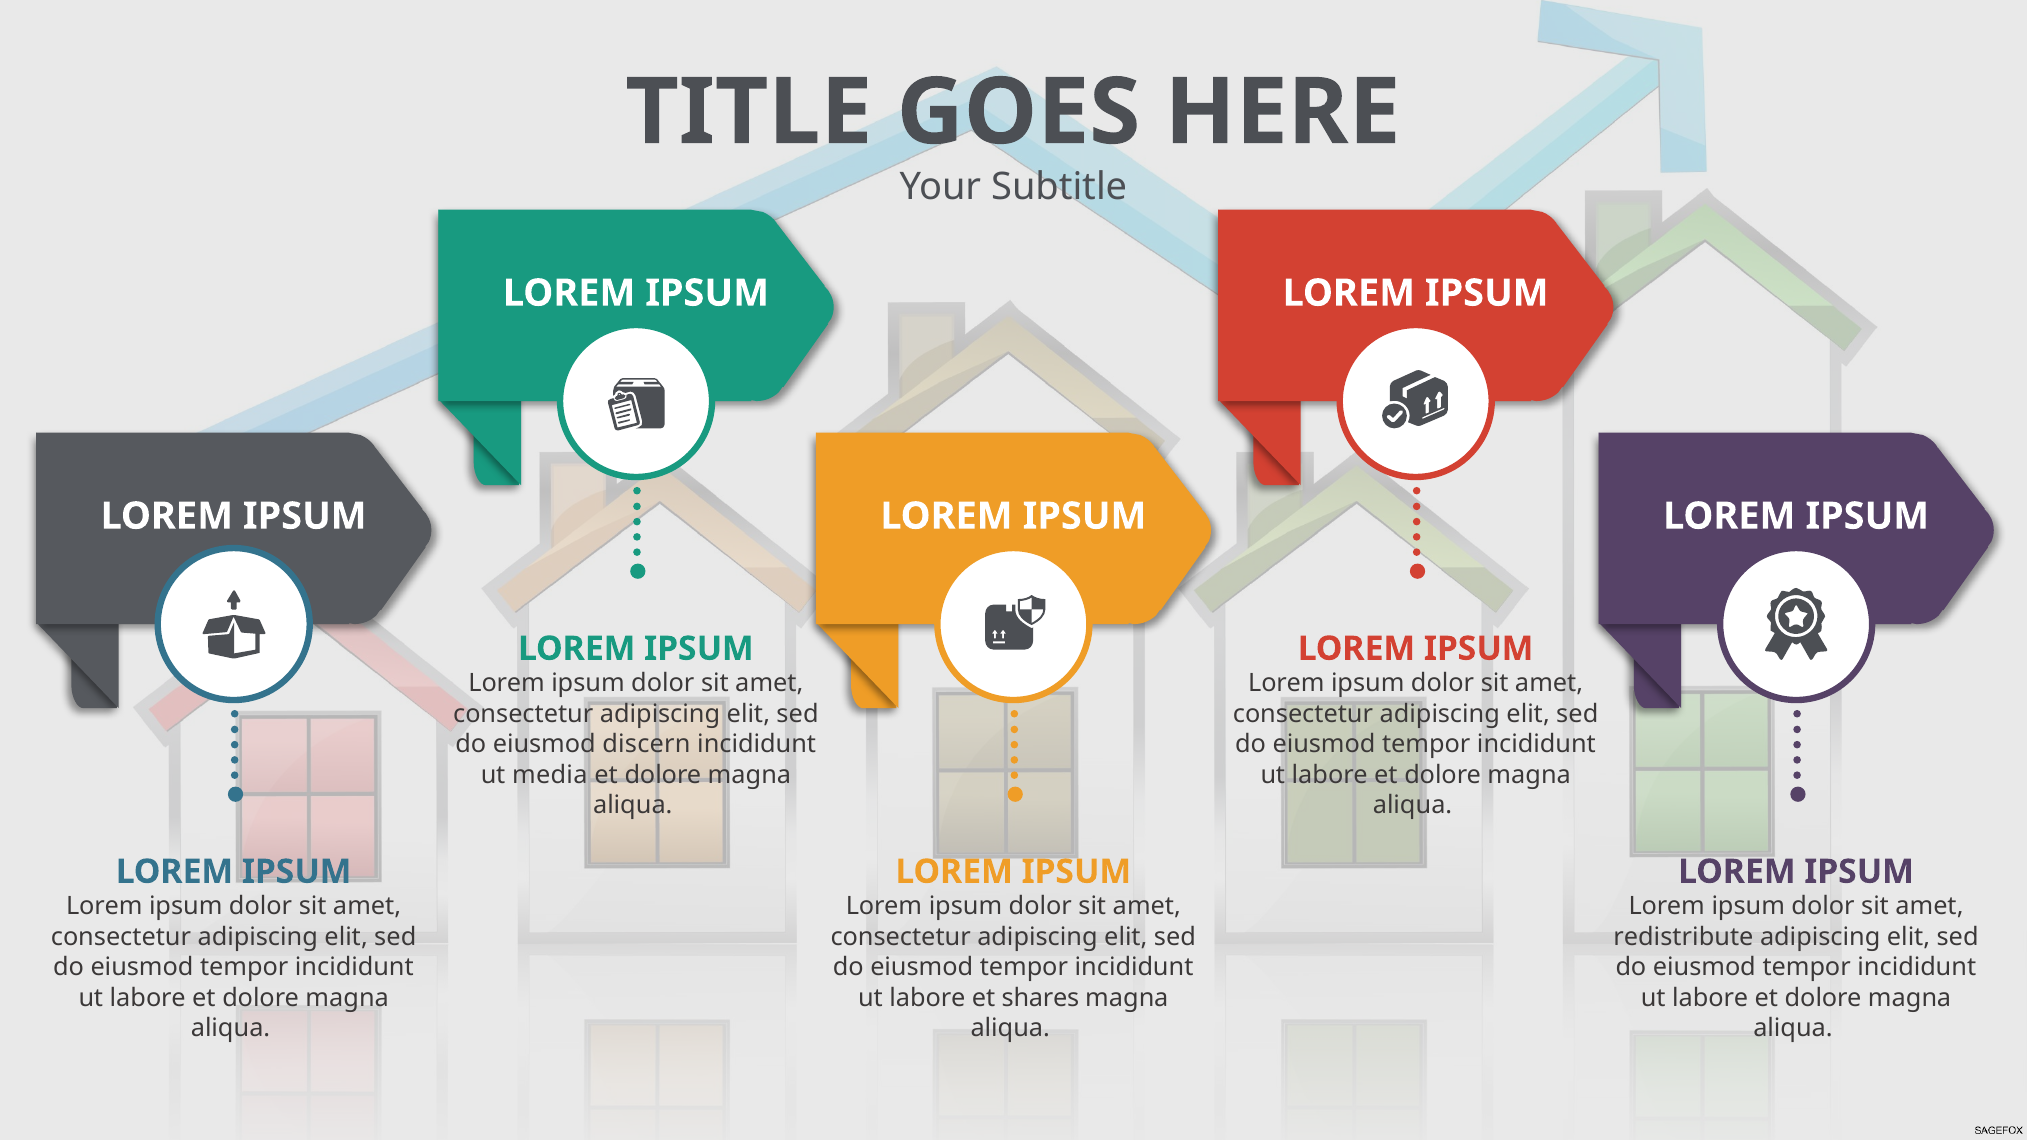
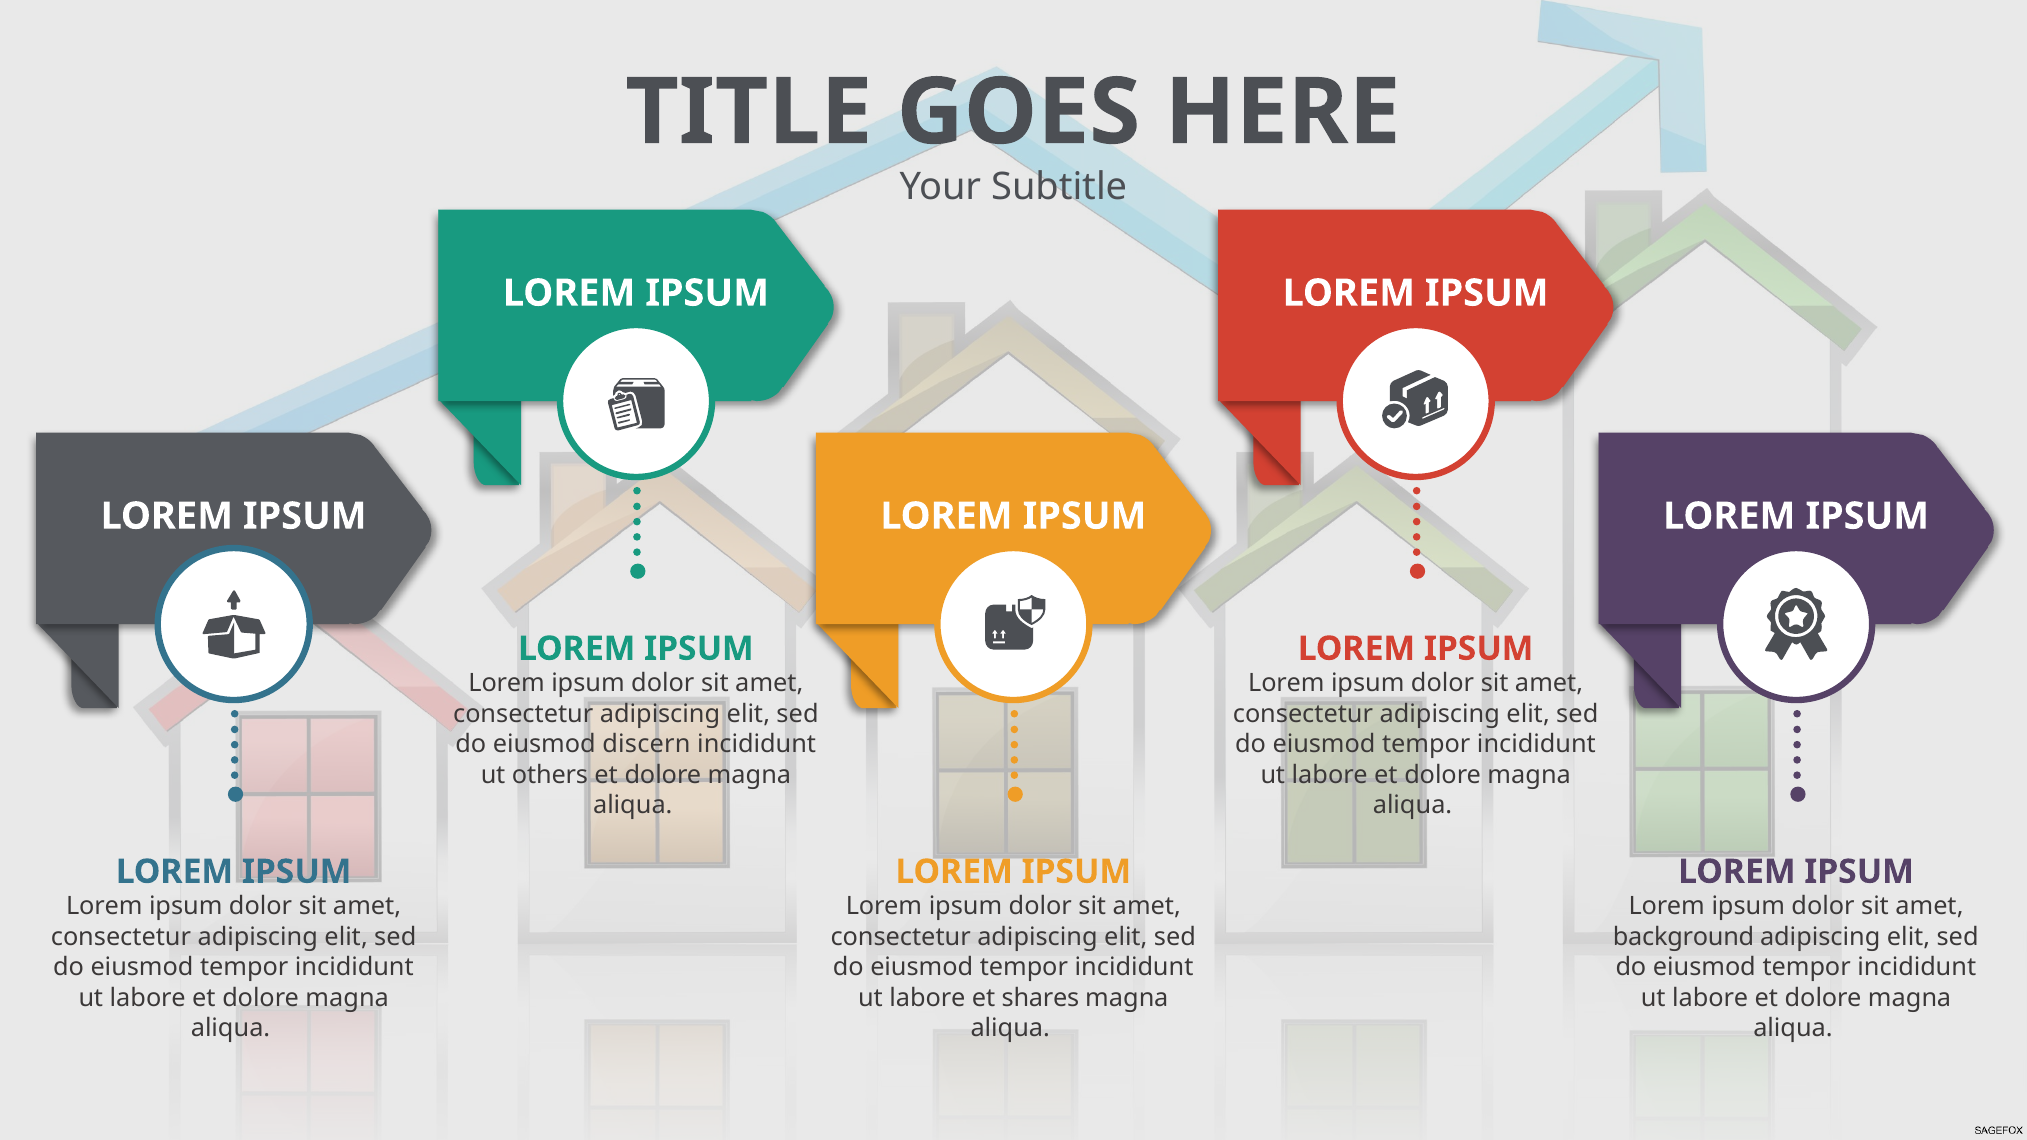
media: media -> others
redistribute: redistribute -> background
